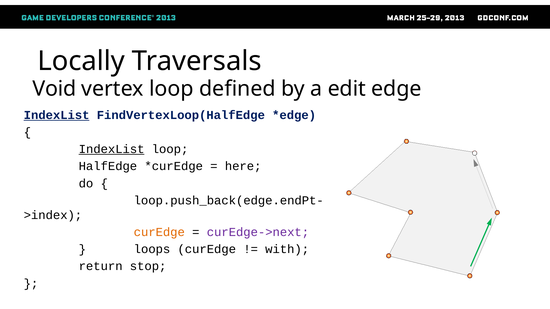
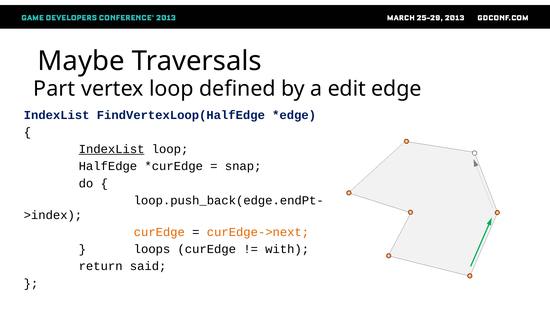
Locally: Locally -> Maybe
Void: Void -> Part
IndexList at (57, 115) underline: present -> none
here: here -> snap
curEdge->next colour: purple -> orange
stop: stop -> said
